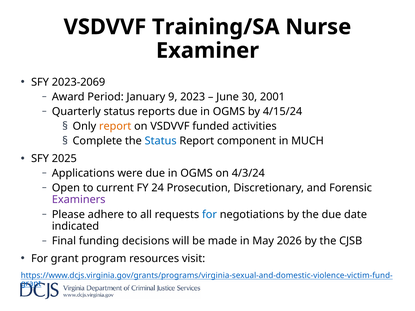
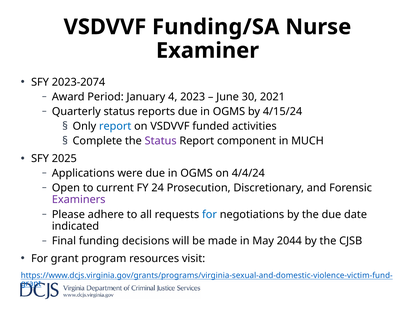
Training/SA: Training/SA -> Funding/SA
2023-2069: 2023-2069 -> 2023-2074
9: 9 -> 4
2001: 2001 -> 2021
report at (115, 126) colour: orange -> blue
Status at (161, 141) colour: blue -> purple
4/3/24: 4/3/24 -> 4/4/24
2026: 2026 -> 2044
